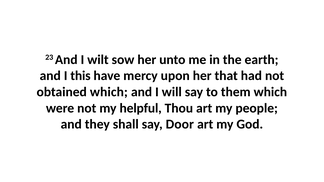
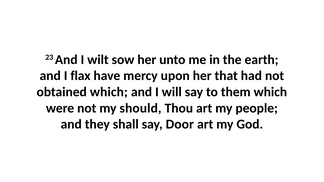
this: this -> flax
helpful: helpful -> should
